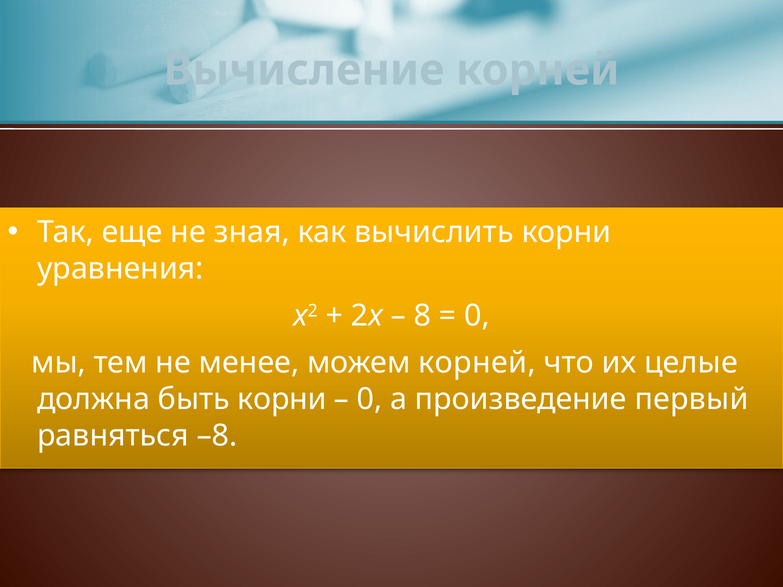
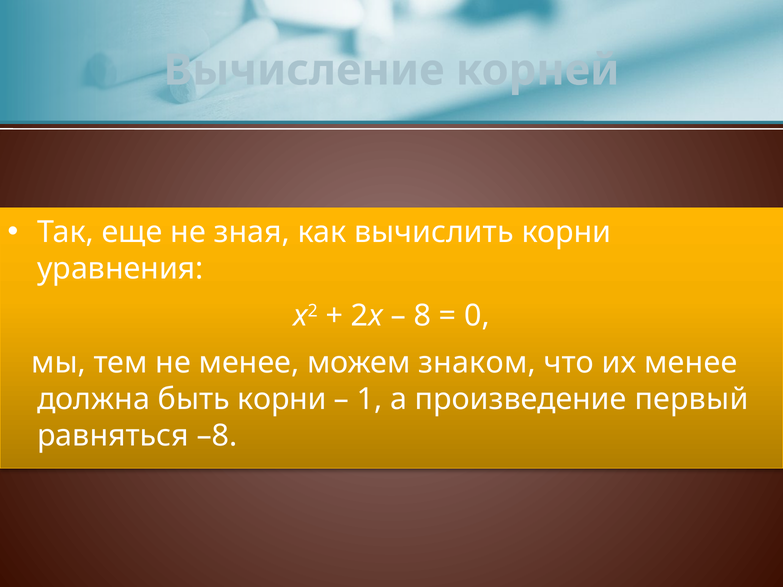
можем корней: корней -> знаком
их целые: целые -> менее
0 at (370, 399): 0 -> 1
